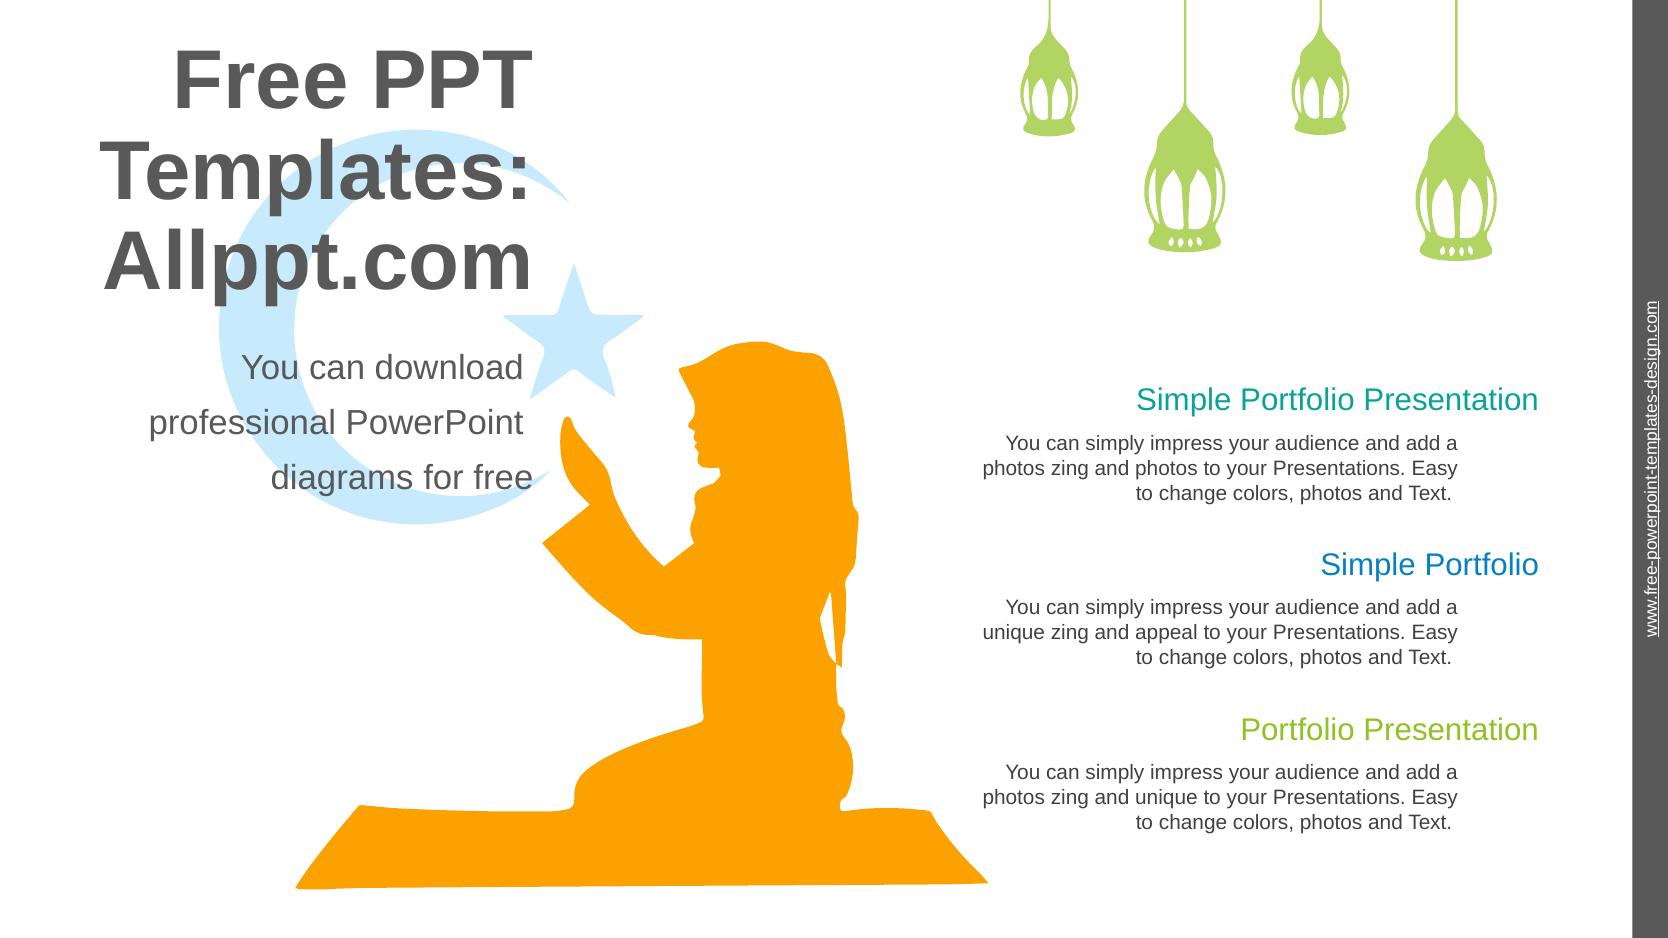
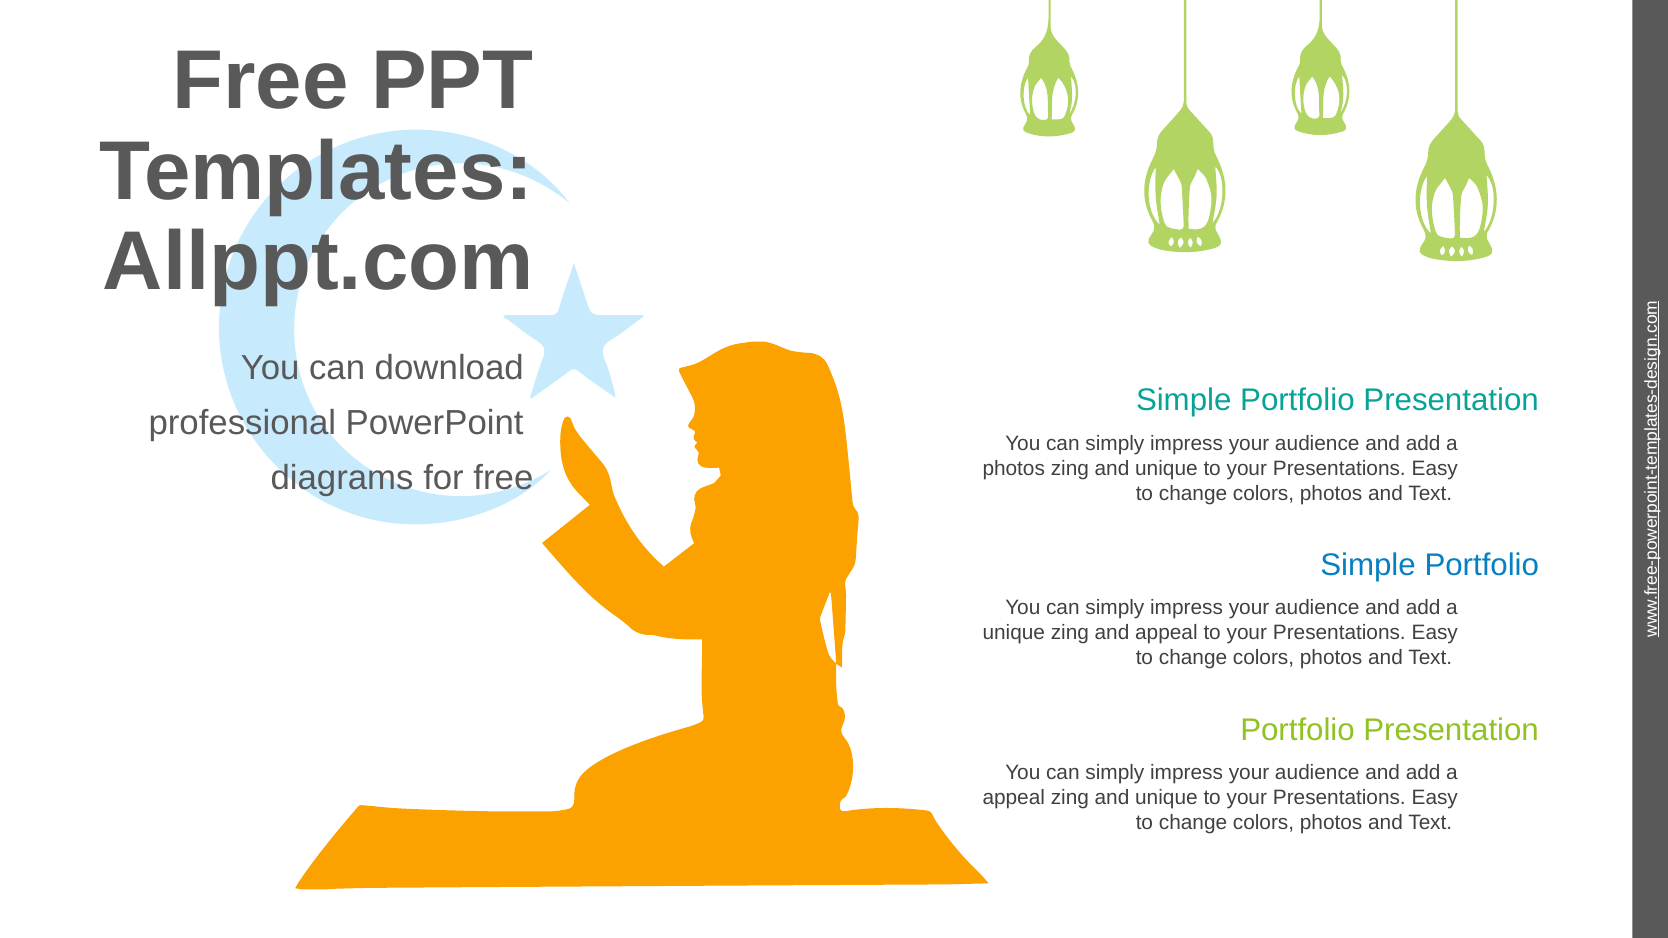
photos at (1166, 468): photos -> unique
photos at (1014, 798): photos -> appeal
